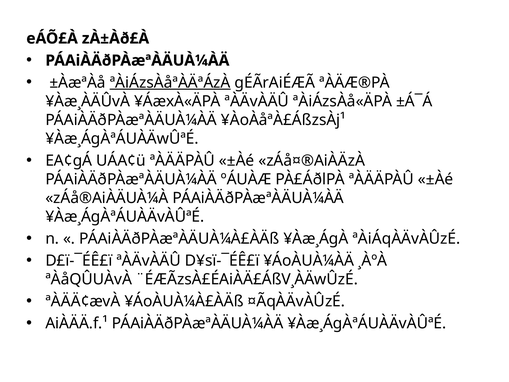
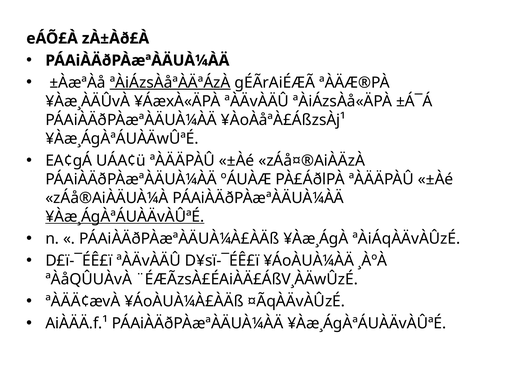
¥Àæ¸ÁgÀªÁUÀÄvÀÛªÉ at (125, 216) underline: none -> present
